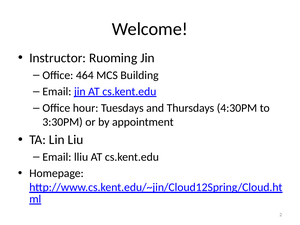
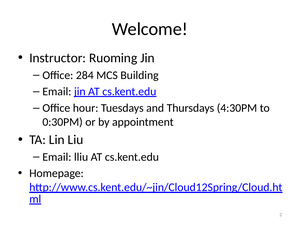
464: 464 -> 284
3:30PM: 3:30PM -> 0:30PM
